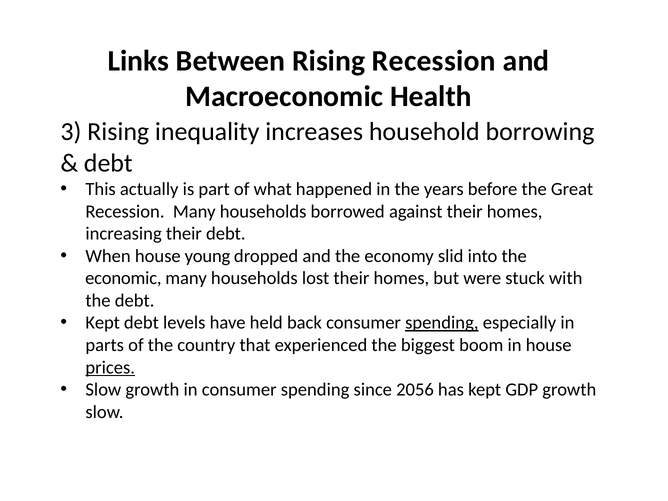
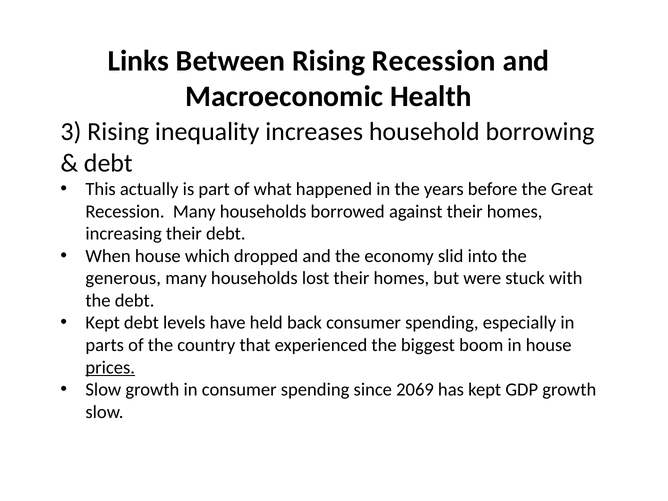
young: young -> which
economic: economic -> generous
spending at (442, 323) underline: present -> none
2056: 2056 -> 2069
